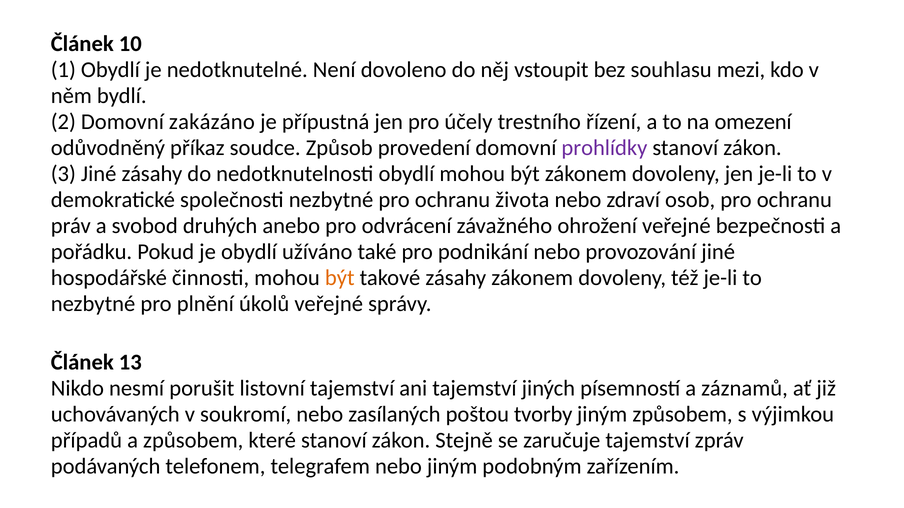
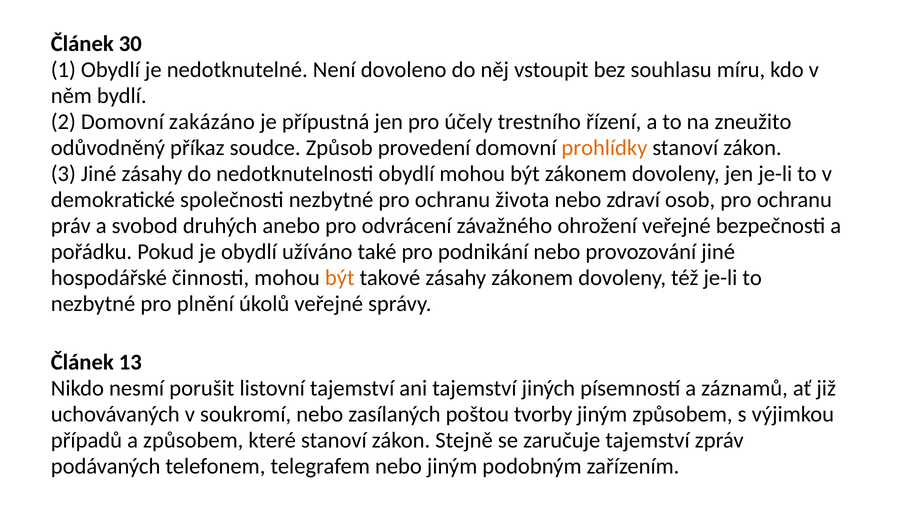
10: 10 -> 30
mezi: mezi -> míru
omezení: omezení -> zneužito
prohlídky colour: purple -> orange
